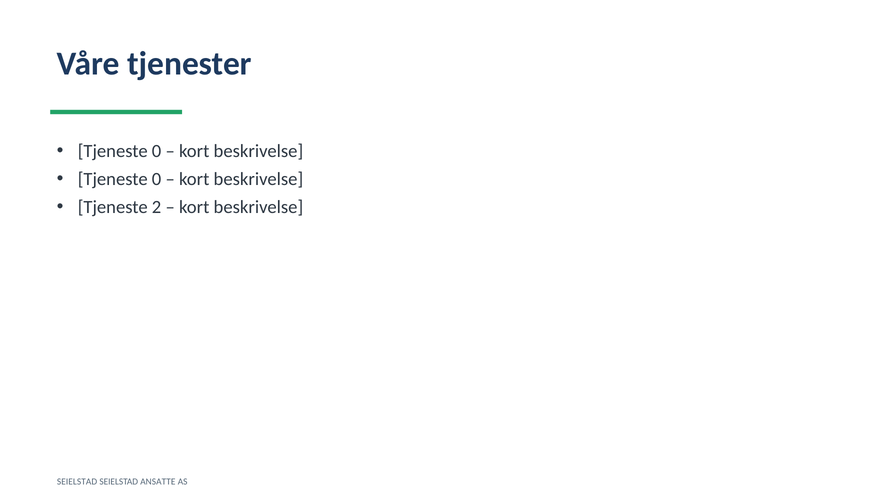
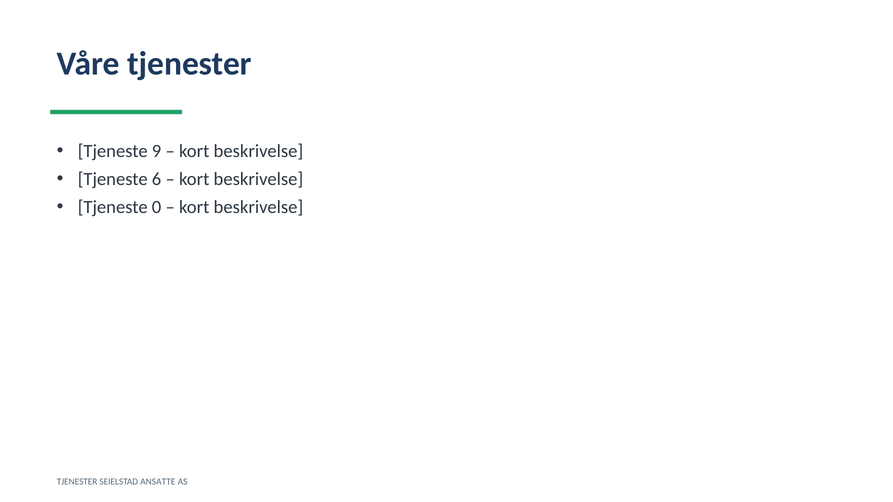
0 at (157, 151): 0 -> 9
0 at (157, 179): 0 -> 6
2: 2 -> 0
SEIELSTAD at (77, 482): SEIELSTAD -> TJENESTER
